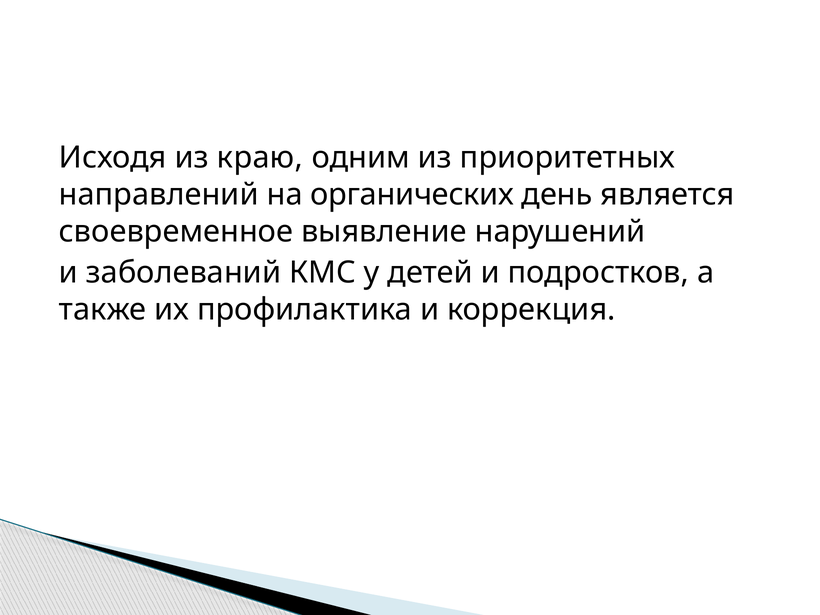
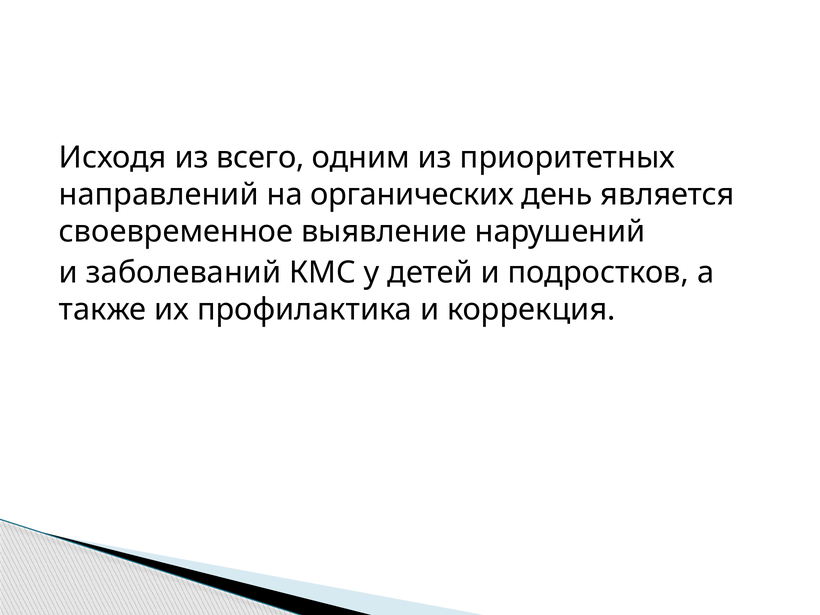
краю: краю -> всего
